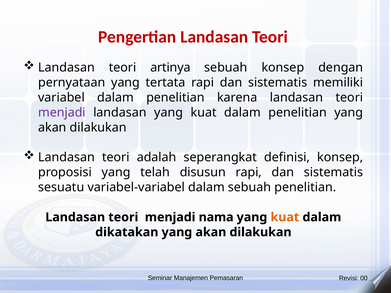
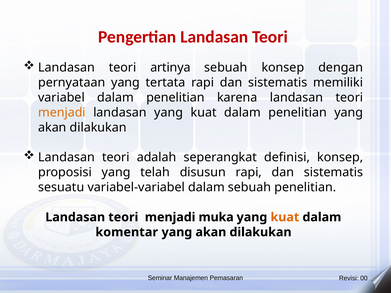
menjadi at (62, 113) colour: purple -> orange
nama: nama -> muka
dikatakan: dikatakan -> komentar
